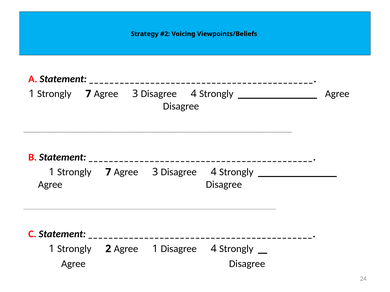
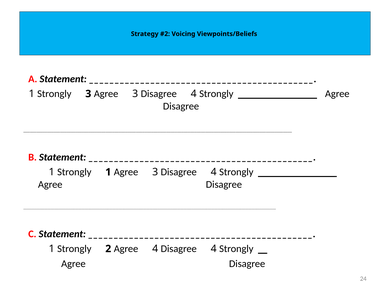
7 at (88, 94): 7 -> 3
7 at (108, 172): 7 -> 1
Agree 1: 1 -> 4
